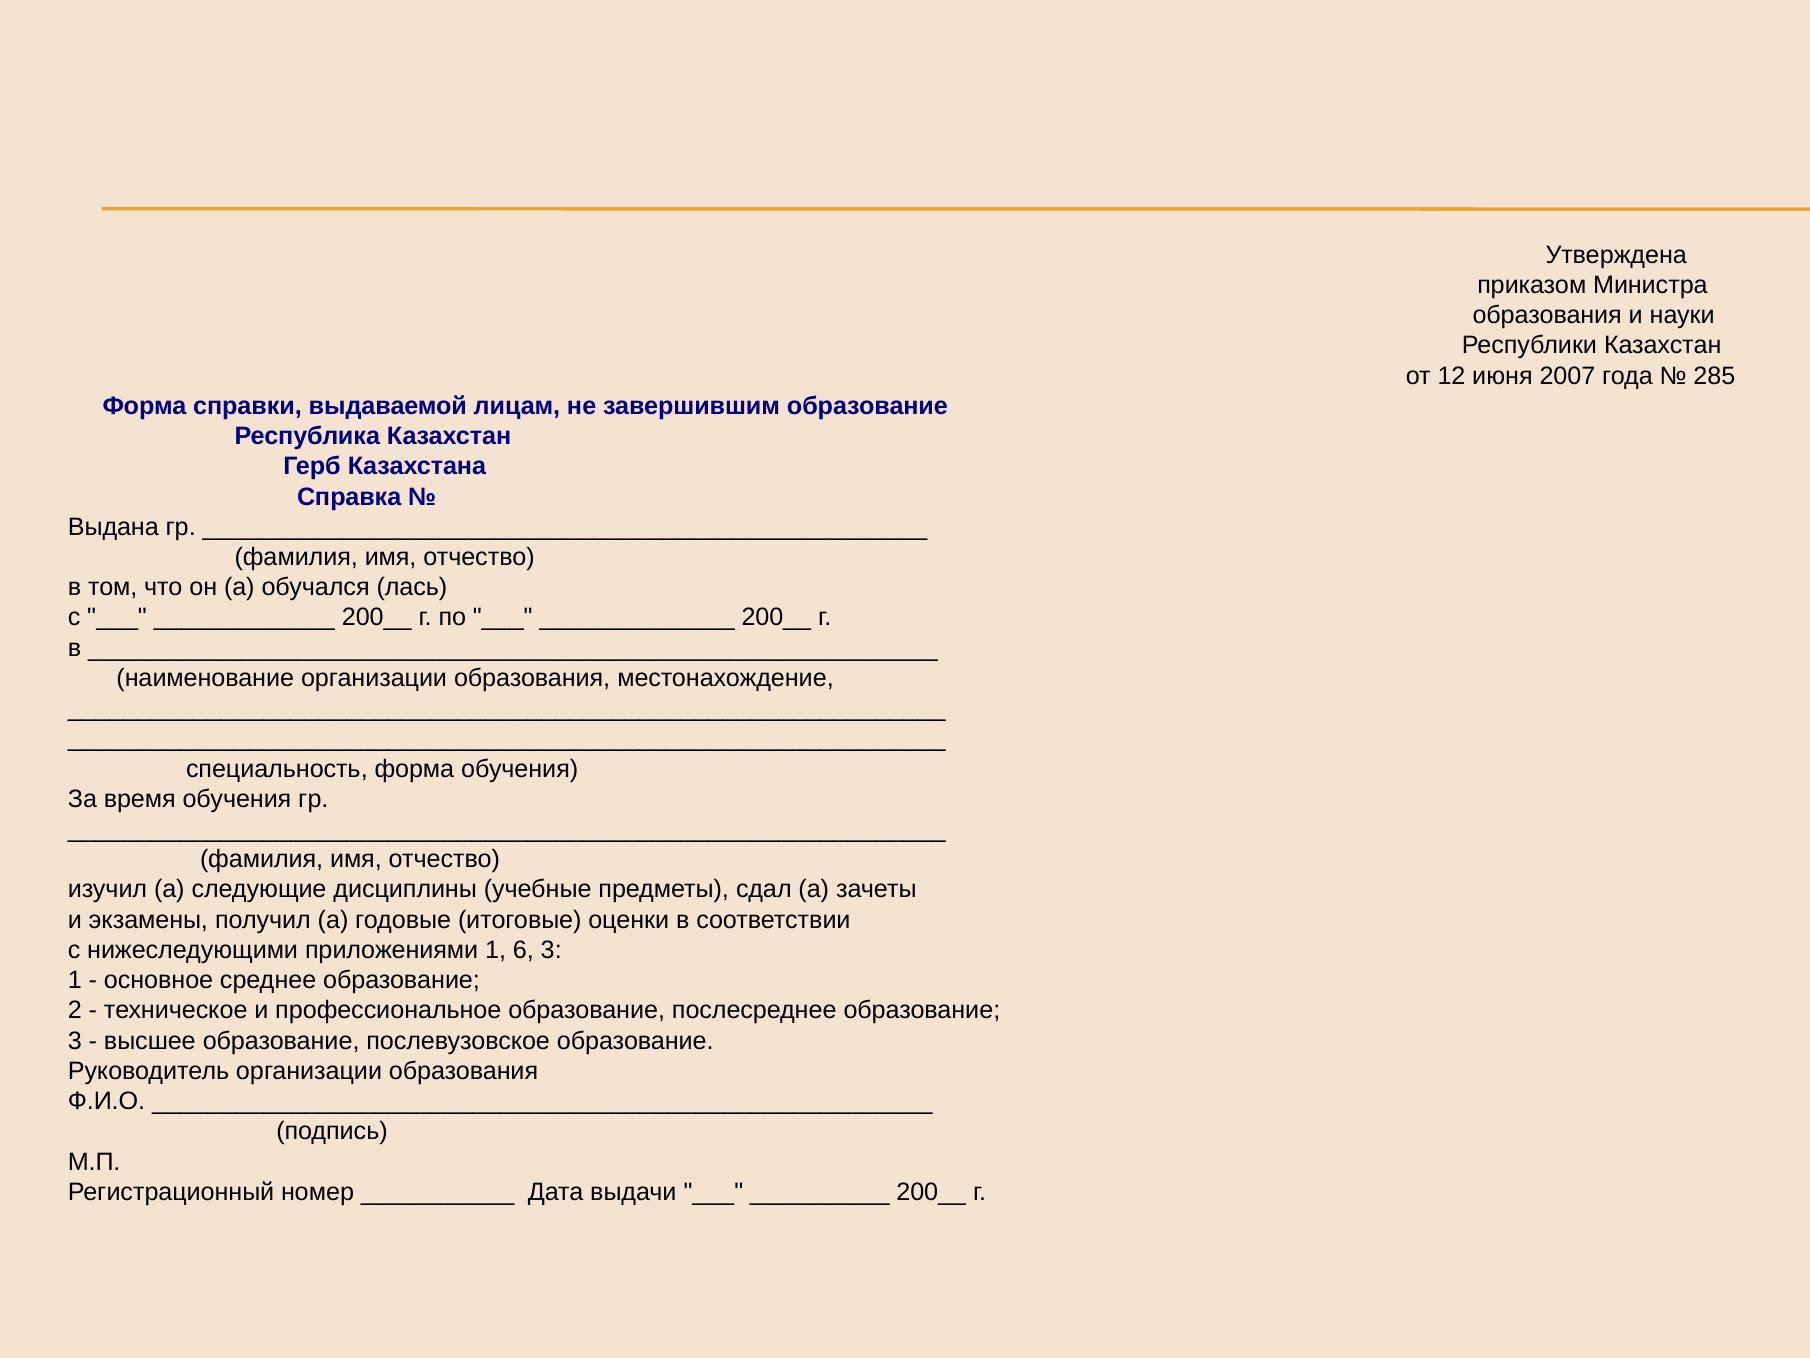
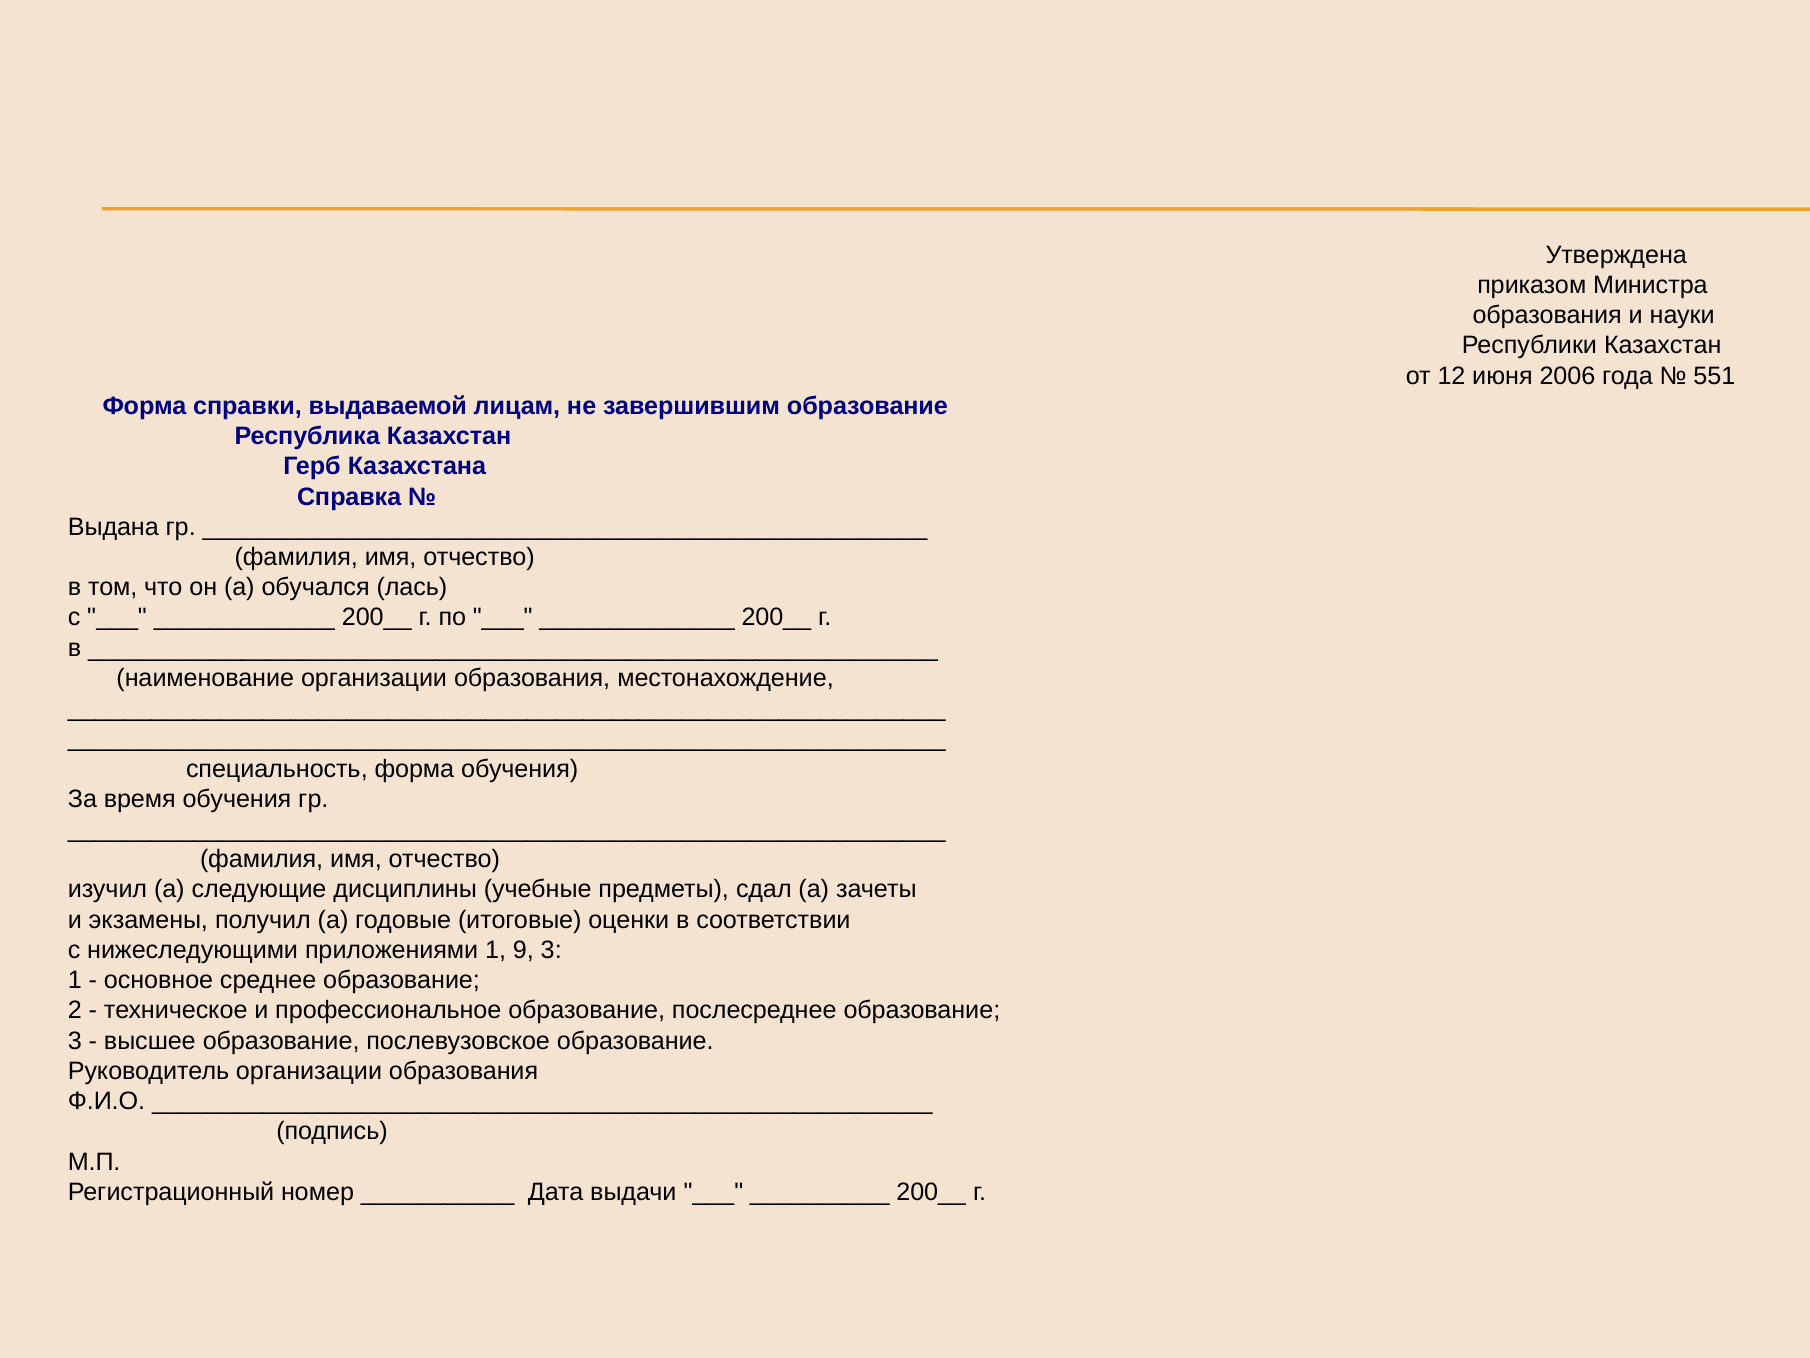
2007: 2007 -> 2006
285: 285 -> 551
6: 6 -> 9
